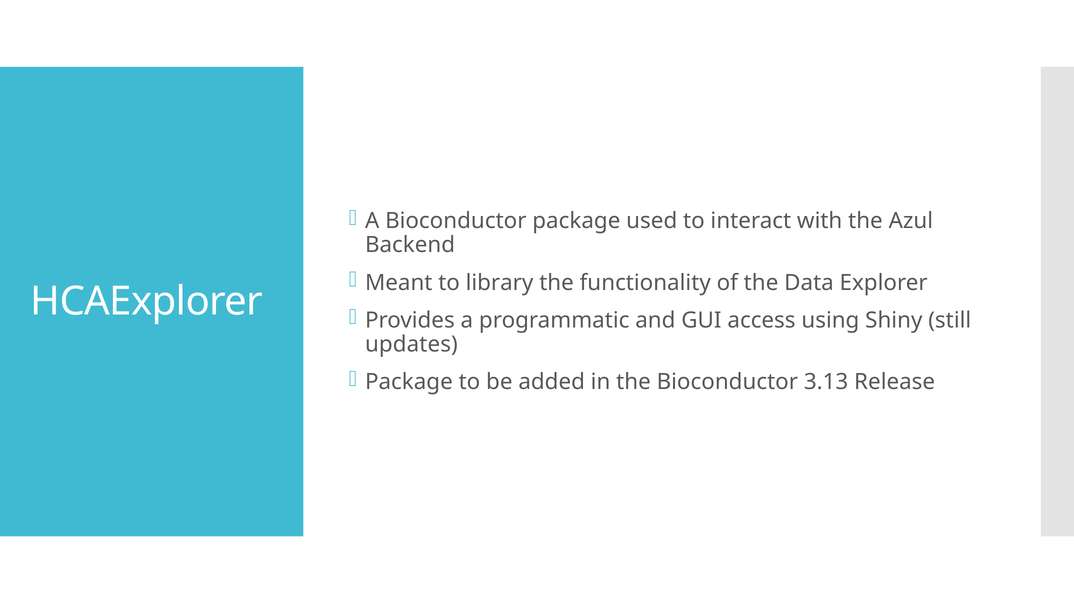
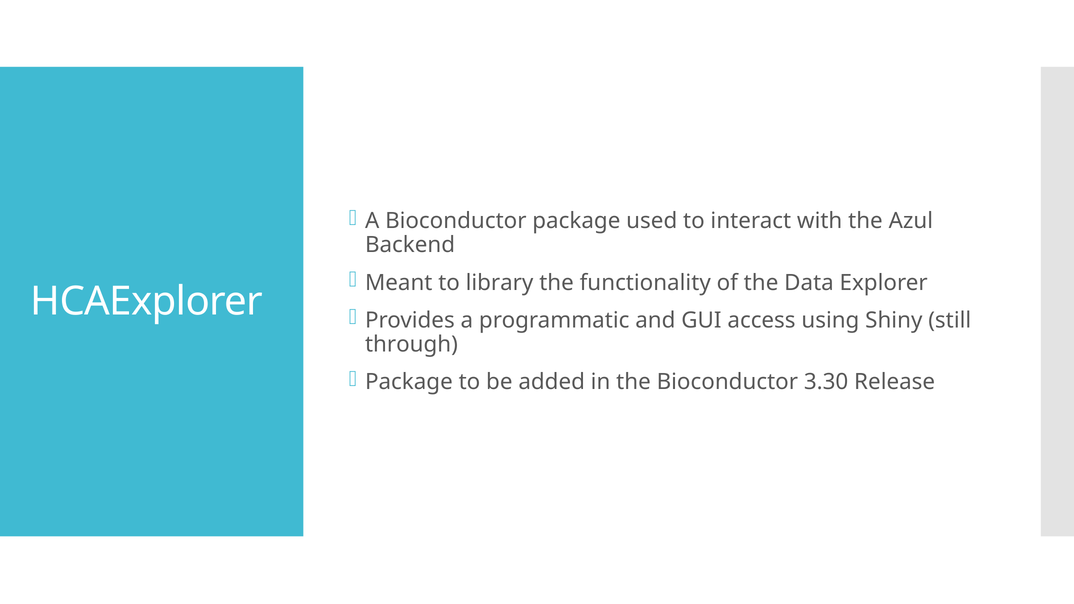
updates: updates -> through
3.13: 3.13 -> 3.30
